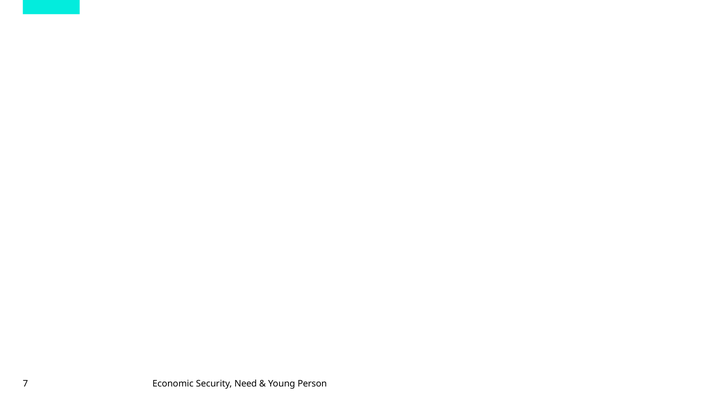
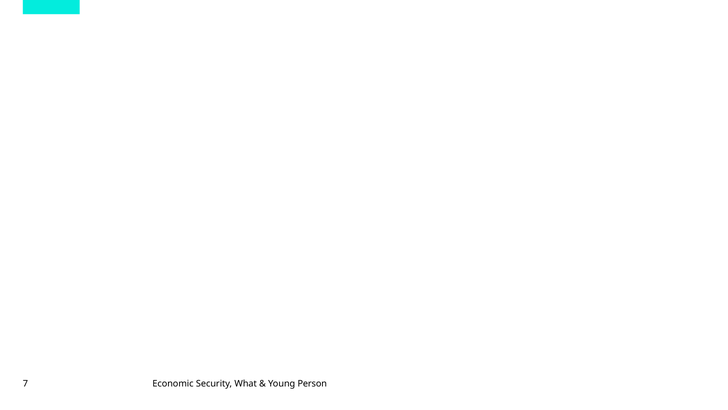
Need: Need -> What
